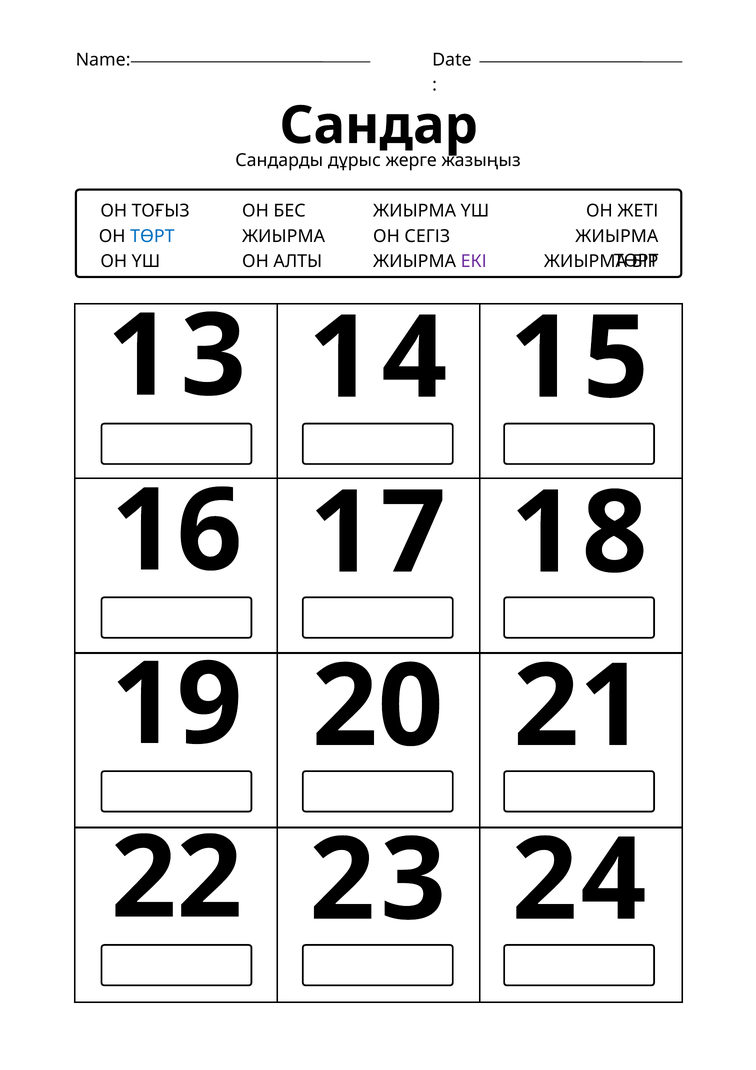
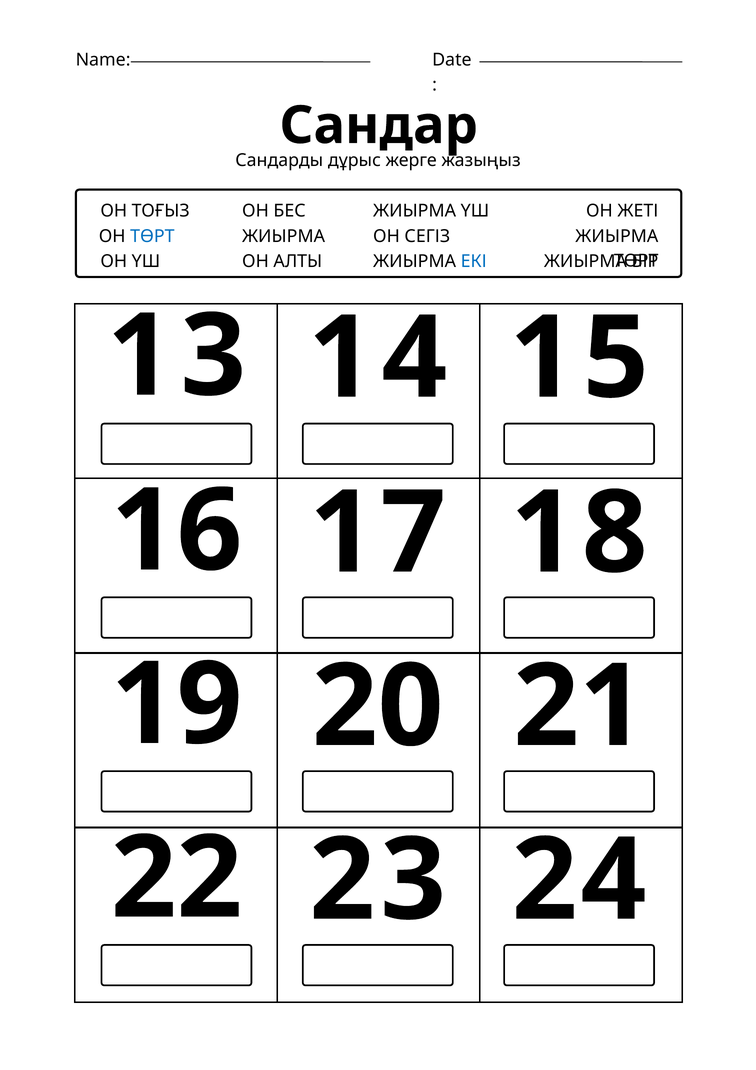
ЕКІ colour: purple -> blue
